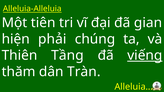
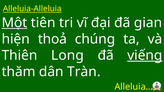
Một underline: none -> present
phải: phải -> thoả
Tầng: Tầng -> Long
